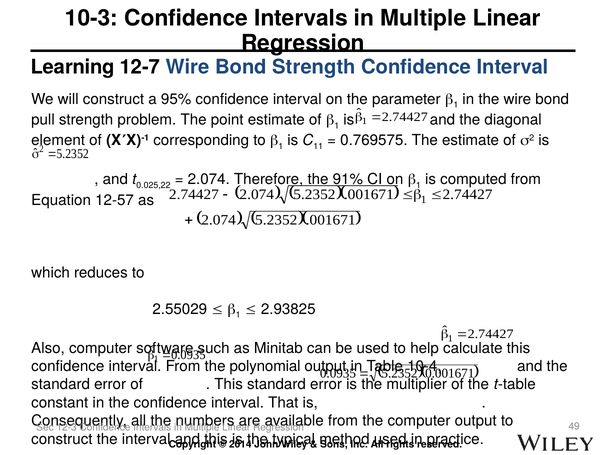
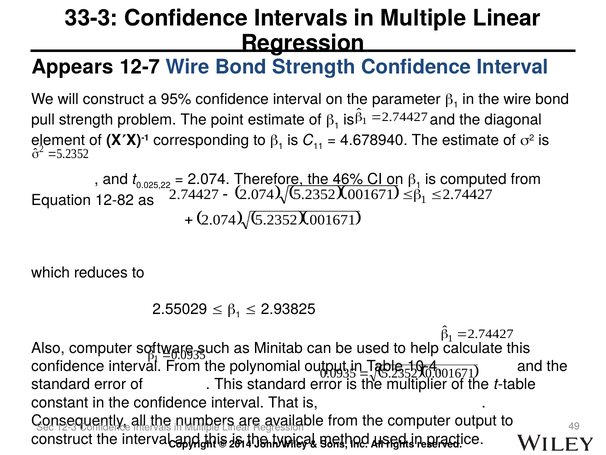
10-3: 10-3 -> 33-3
Learning: Learning -> Appears
0.769575: 0.769575 -> 4.678940
91%: 91% -> 46%
12-57: 12-57 -> 12-82
